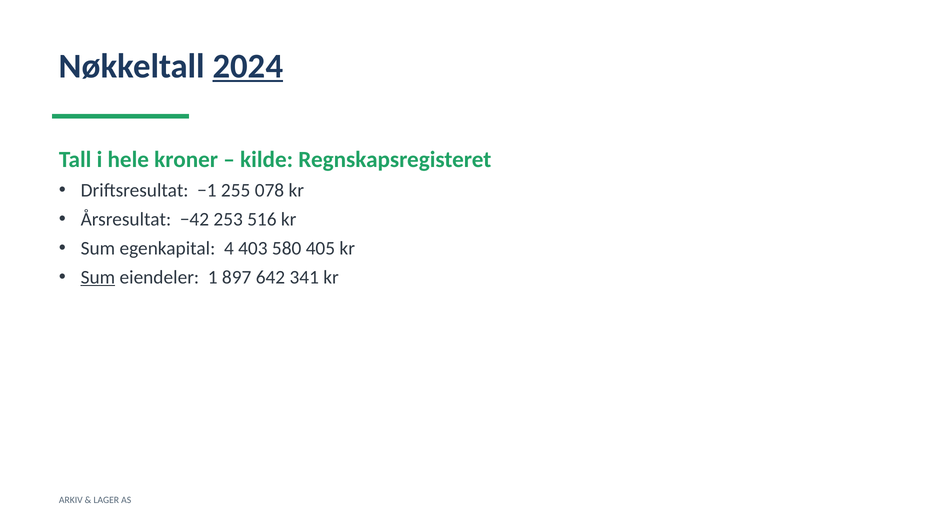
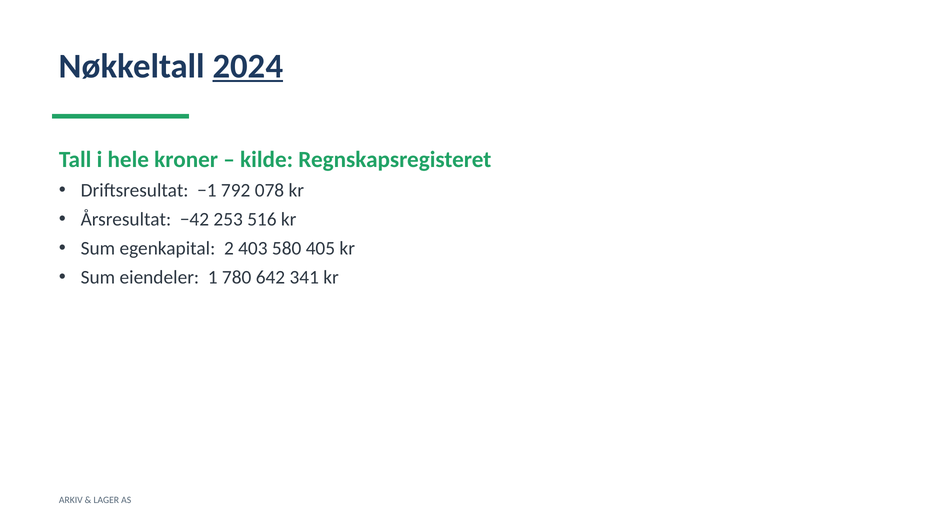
255: 255 -> 792
4: 4 -> 2
Sum at (98, 278) underline: present -> none
897: 897 -> 780
